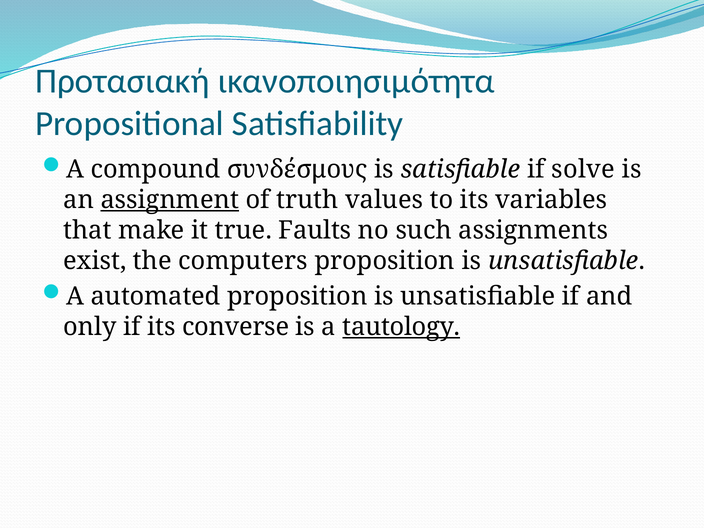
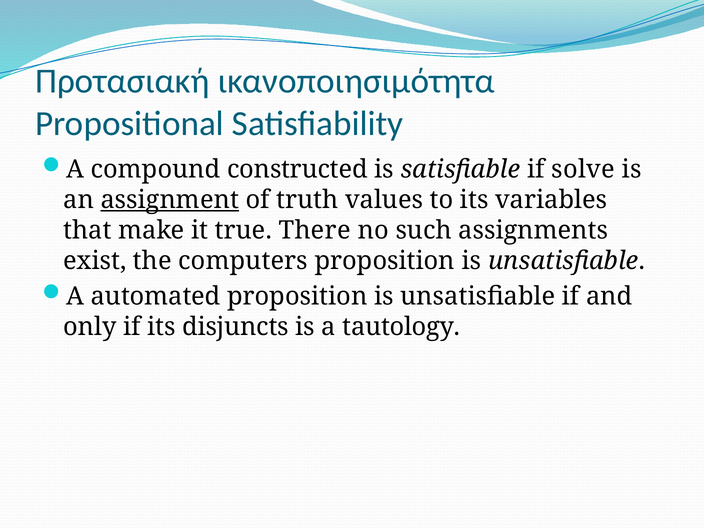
συνδέσμους: συνδέσμους -> constructed
Faults: Faults -> There
converse: converse -> disjuncts
tautology underline: present -> none
